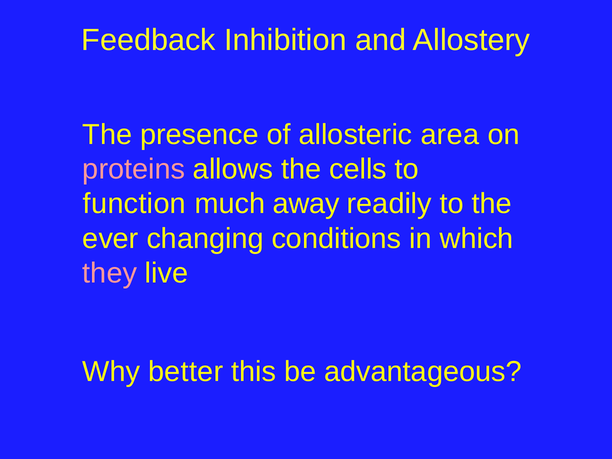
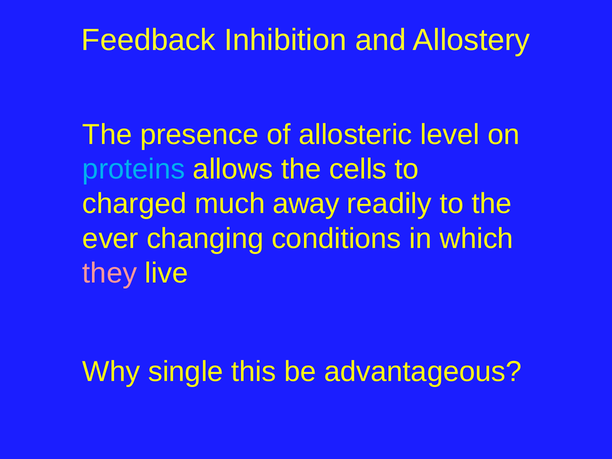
area: area -> level
proteins colour: pink -> light blue
function: function -> charged
better: better -> single
